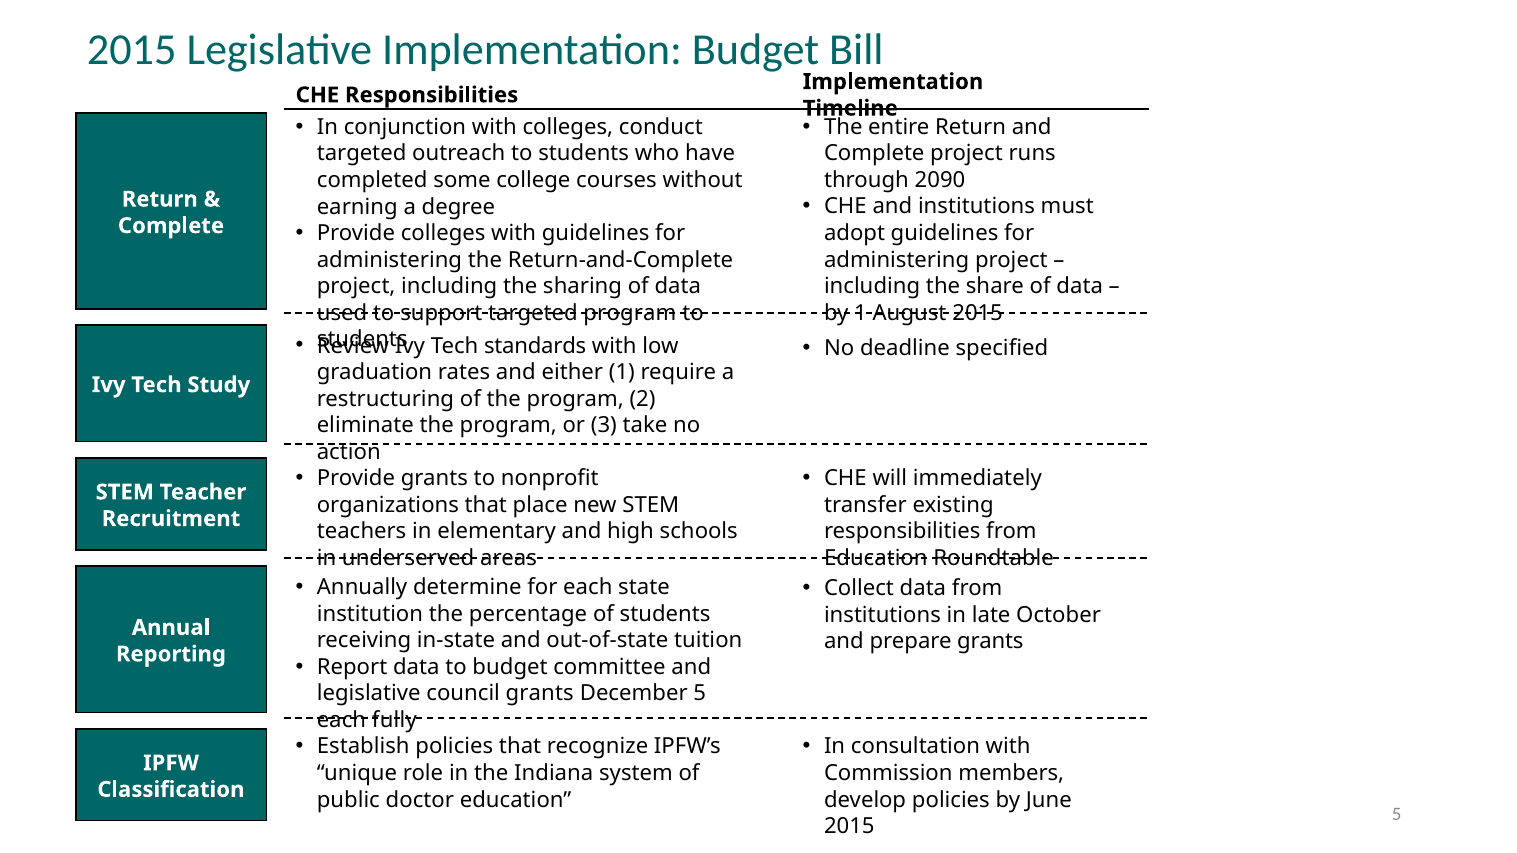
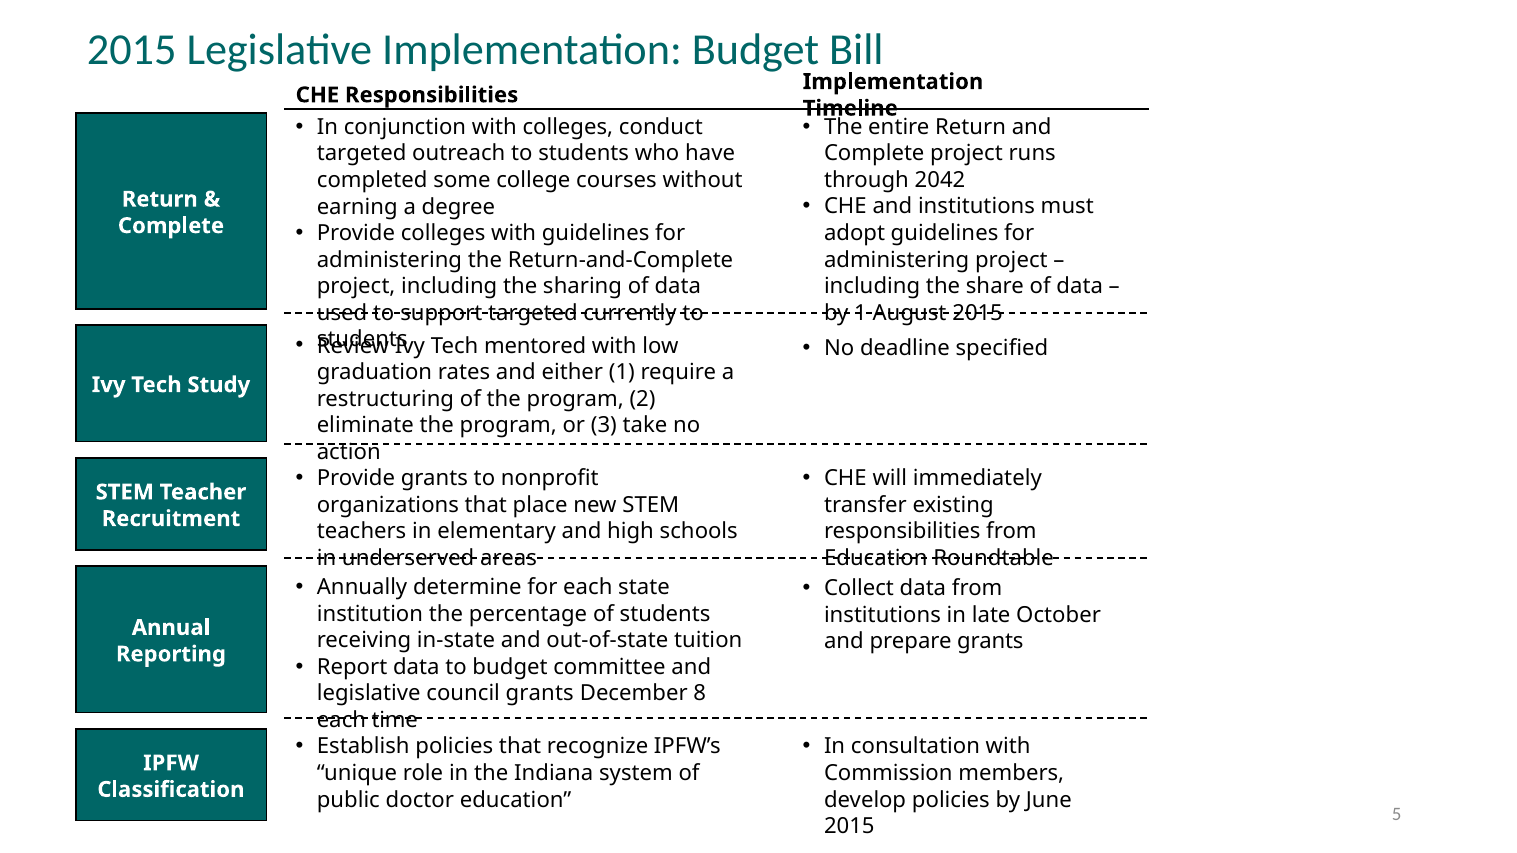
2090: 2090 -> 2042
targeted program: program -> currently
standards: standards -> mentored
December 5: 5 -> 8
fully: fully -> time
